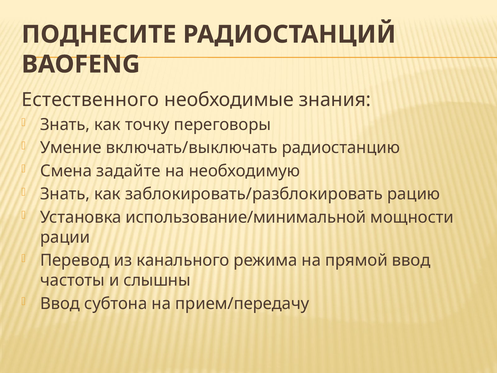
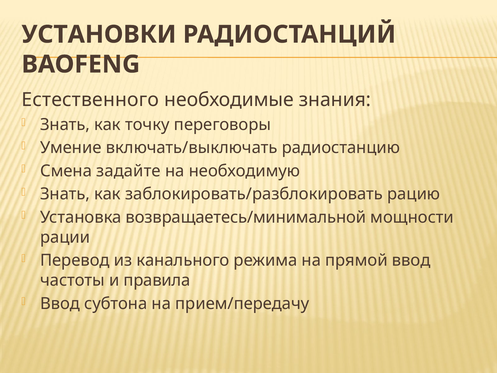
ПОДНЕСИТЕ: ПОДНЕСИТЕ -> УСТАНОВКИ
использование/минимальной: использование/минимальной -> возвращаетесь/минимальной
слышны: слышны -> правила
